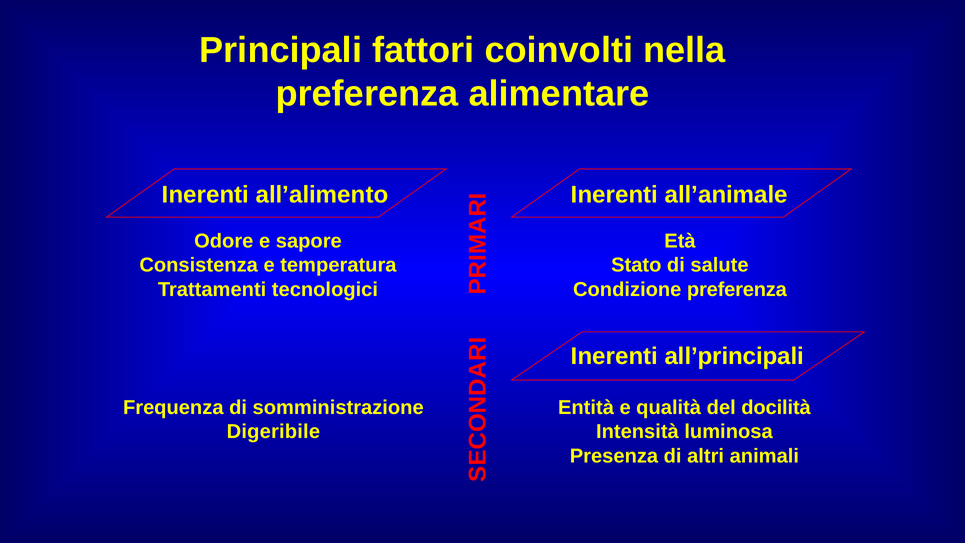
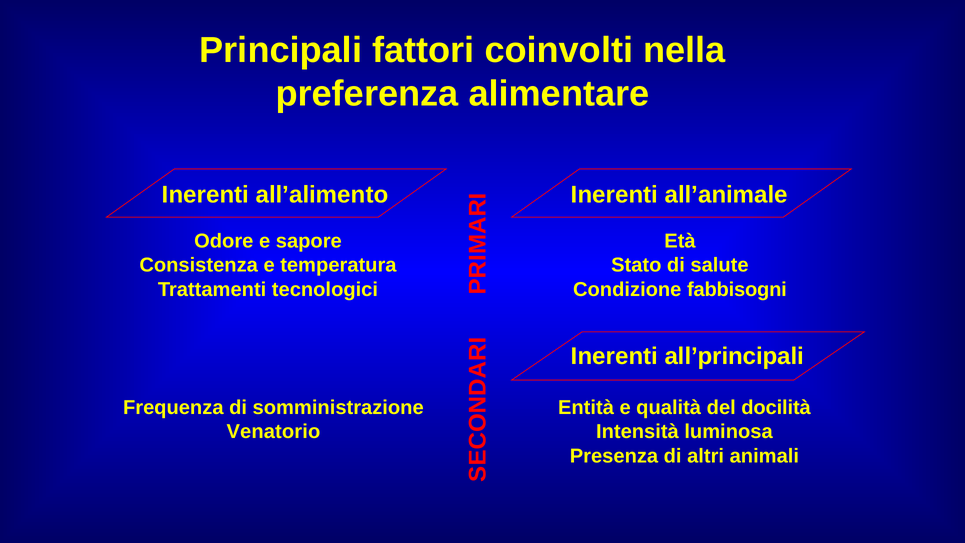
Condizione preferenza: preferenza -> fabbisogni
Digeribile: Digeribile -> Venatorio
